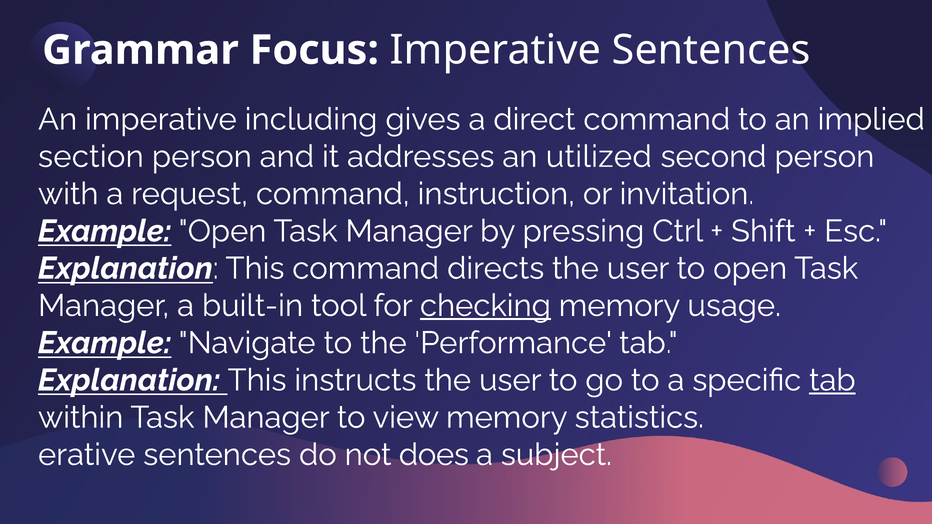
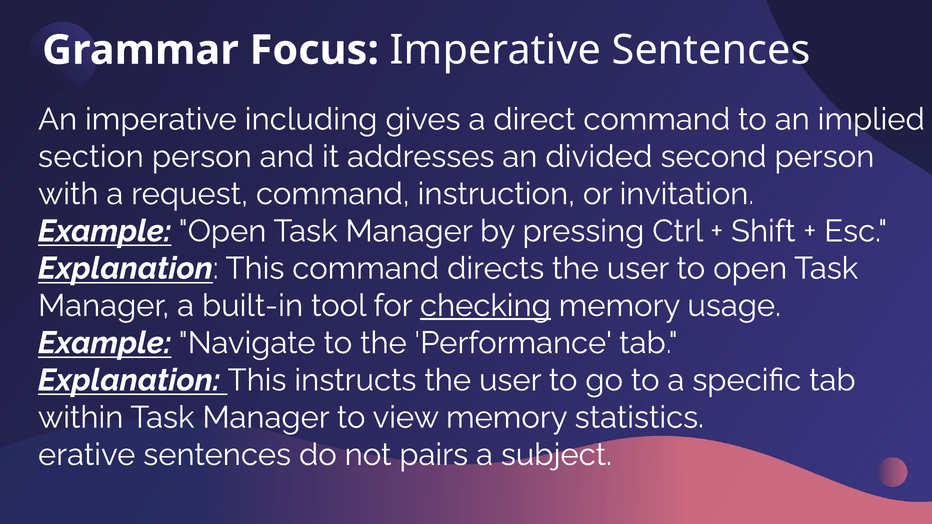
utilized: utilized -> divided
tab at (832, 380) underline: present -> none
does: does -> pairs
